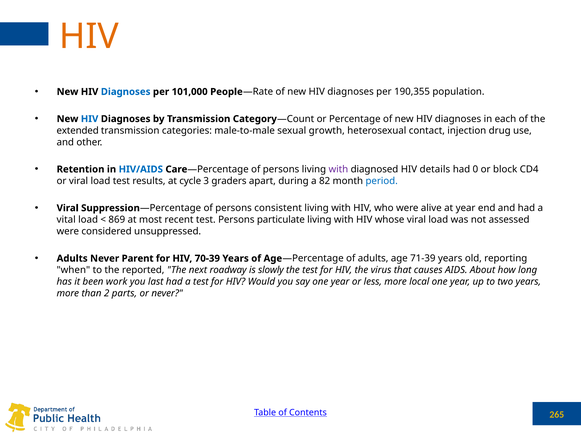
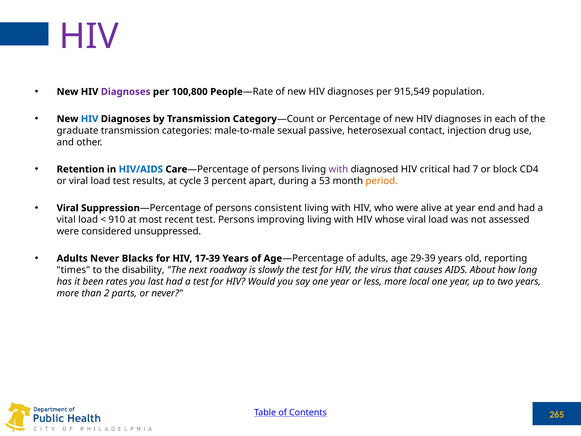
HIV at (89, 36) colour: orange -> purple
Diagnoses at (126, 92) colour: blue -> purple
101,000: 101,000 -> 100,800
190,355: 190,355 -> 915,549
extended: extended -> graduate
growth: growth -> passive
details: details -> critical
0: 0 -> 7
graders: graders -> percent
82: 82 -> 53
period colour: blue -> orange
869: 869 -> 910
particulate: particulate -> improving
Parent: Parent -> Blacks
70-39: 70-39 -> 17-39
71-39: 71-39 -> 29-39
when: when -> times
reported: reported -> disability
work: work -> rates
